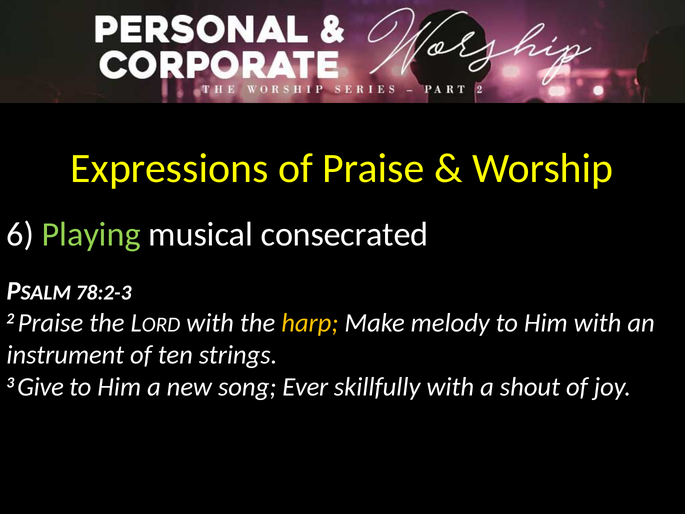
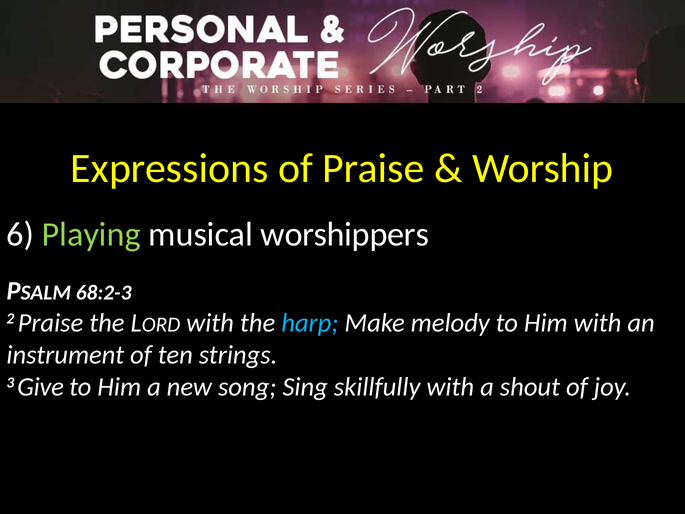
consecrated: consecrated -> worshippers
78:2-3: 78:2-3 -> 68:2-3
harp colour: yellow -> light blue
Ever: Ever -> Sing
